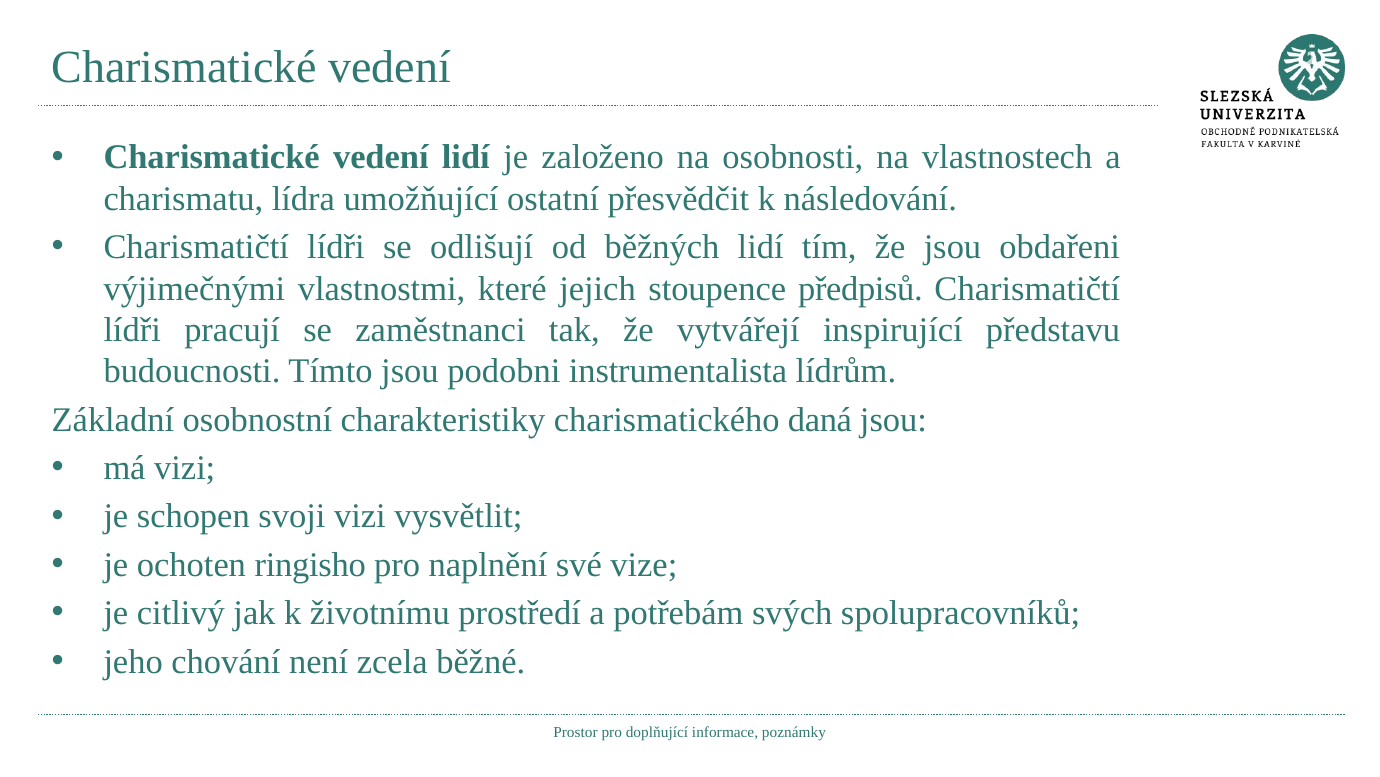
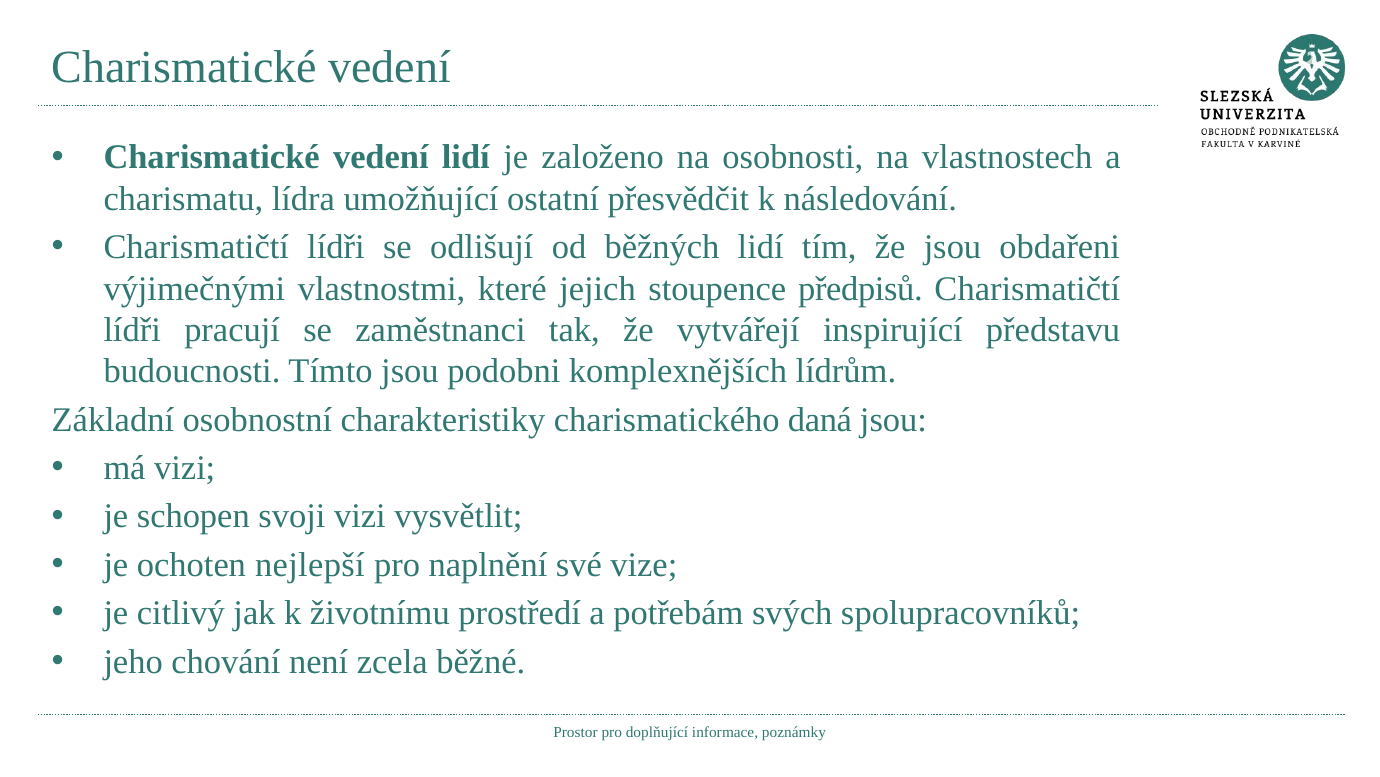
instrumentalista: instrumentalista -> komplexnějších
ringisho: ringisho -> nejlepší
